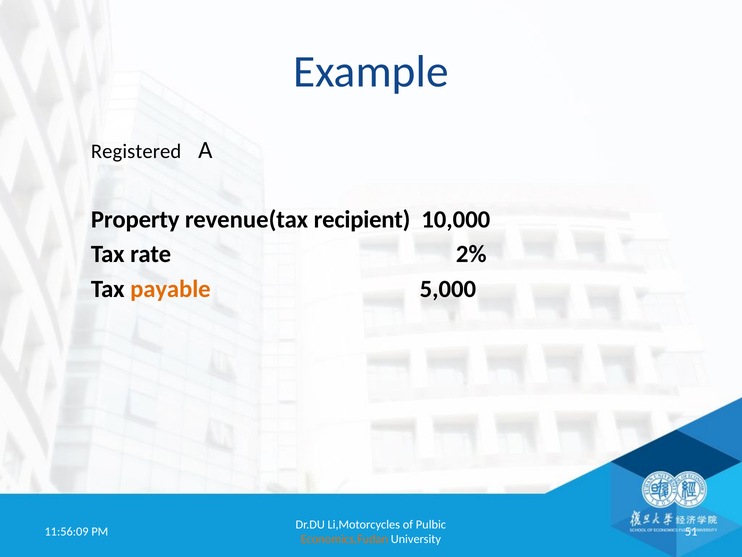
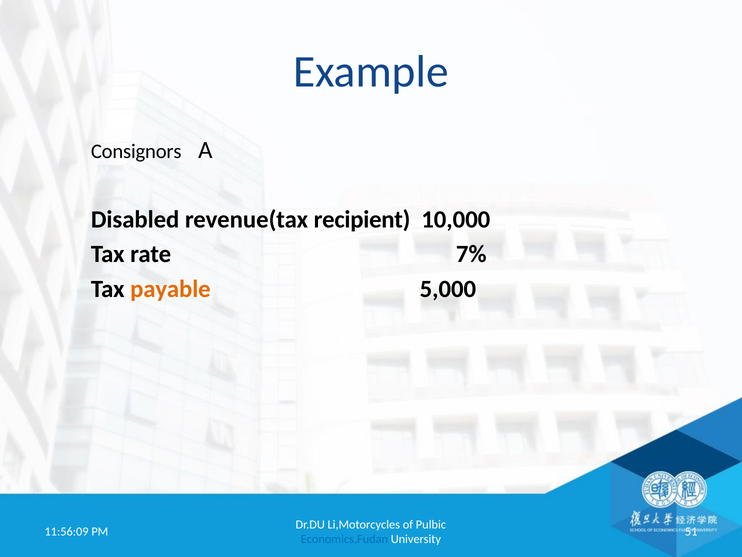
Registered: Registered -> Consignors
Property: Property -> Disabled
2%: 2% -> 7%
Economics,Fudan colour: orange -> blue
